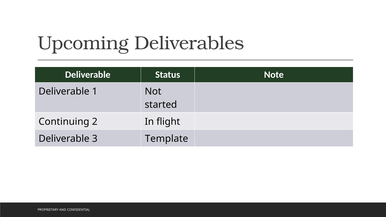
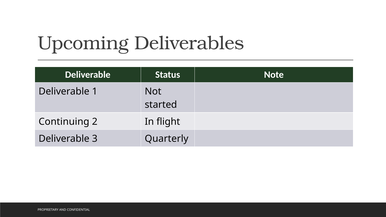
Template: Template -> Quarterly
